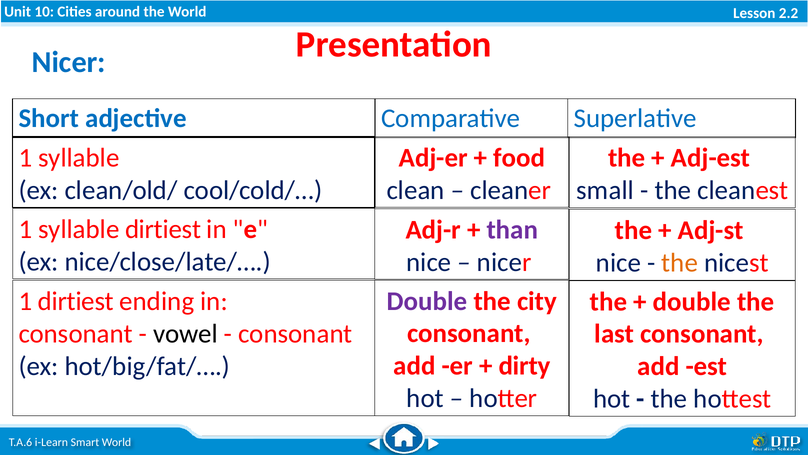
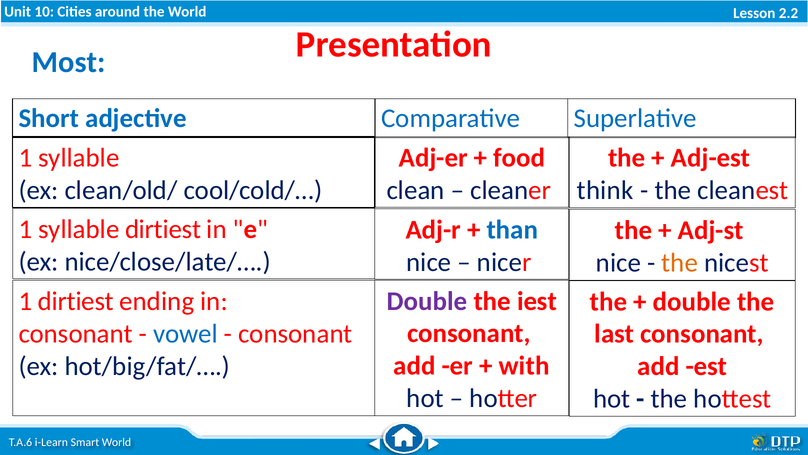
Nicer at (69, 62): Nicer -> Most
small: small -> think
than colour: purple -> blue
city: city -> iest
vowel colour: black -> blue
dirty: dirty -> with
